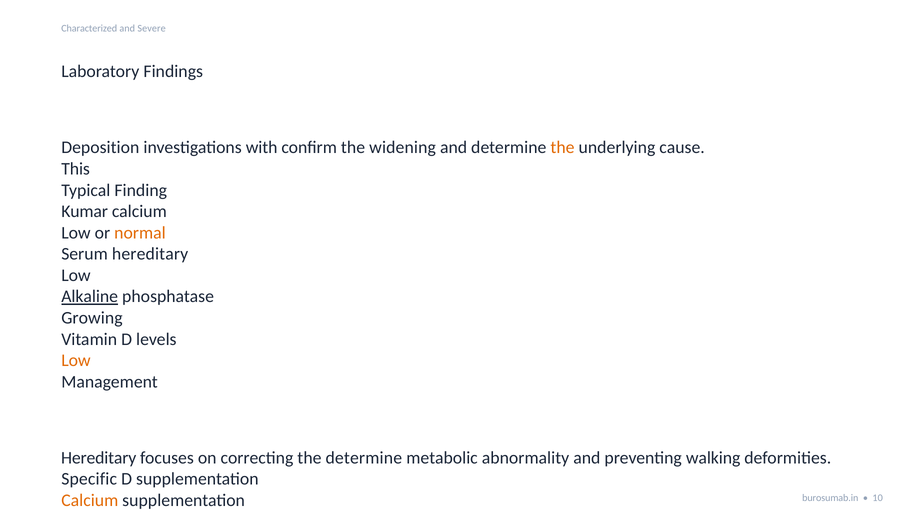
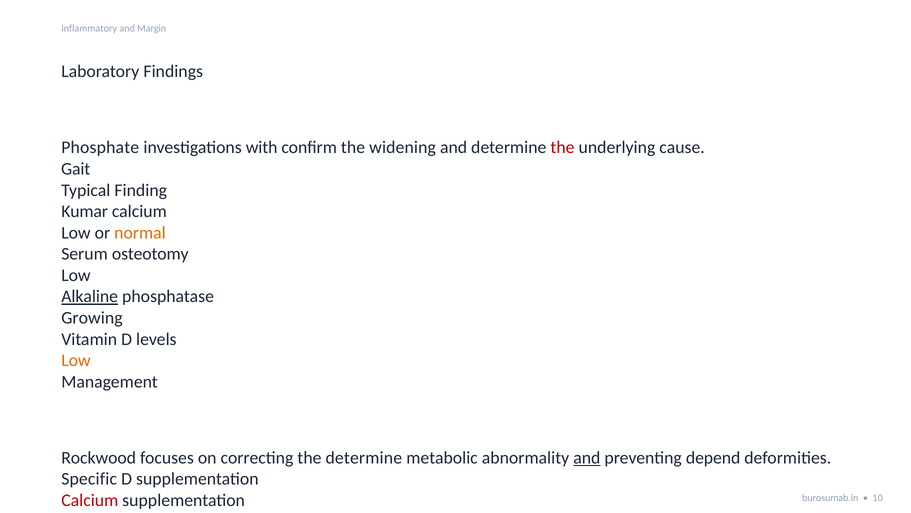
Characterized: Characterized -> Inflammatory
Severe: Severe -> Margin
Deposition at (100, 147): Deposition -> Phosphate
the at (562, 147) colour: orange -> red
This: This -> Gait
Serum hereditary: hereditary -> osteotomy
Hereditary at (99, 457): Hereditary -> Rockwood
and at (587, 457) underline: none -> present
walking: walking -> depend
Calcium at (90, 500) colour: orange -> red
